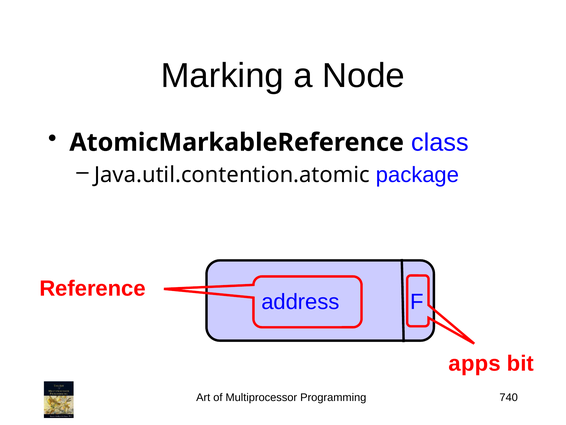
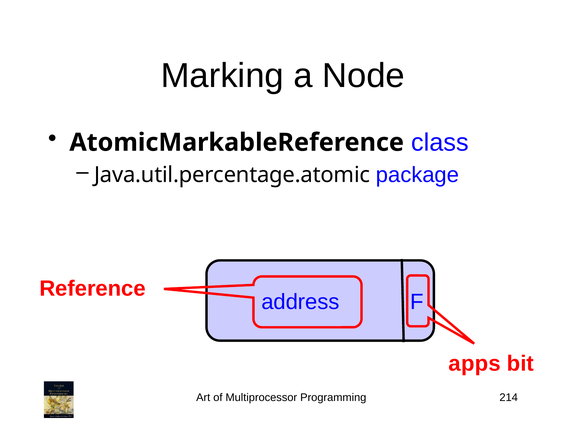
Java.util.contention.atomic: Java.util.contention.atomic -> Java.util.percentage.atomic
740: 740 -> 214
